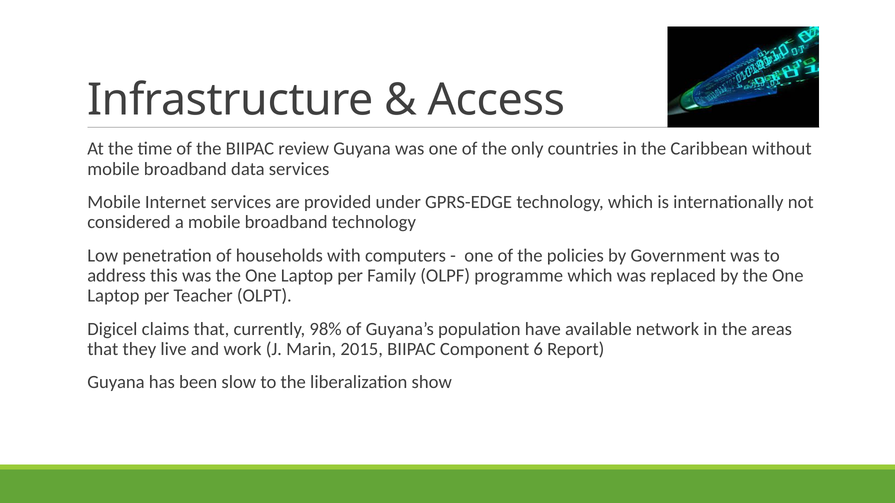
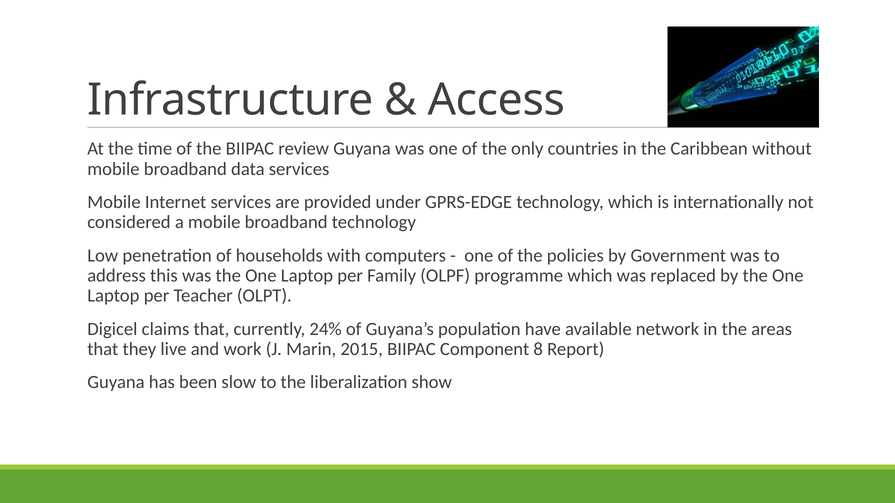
98%: 98% -> 24%
6: 6 -> 8
